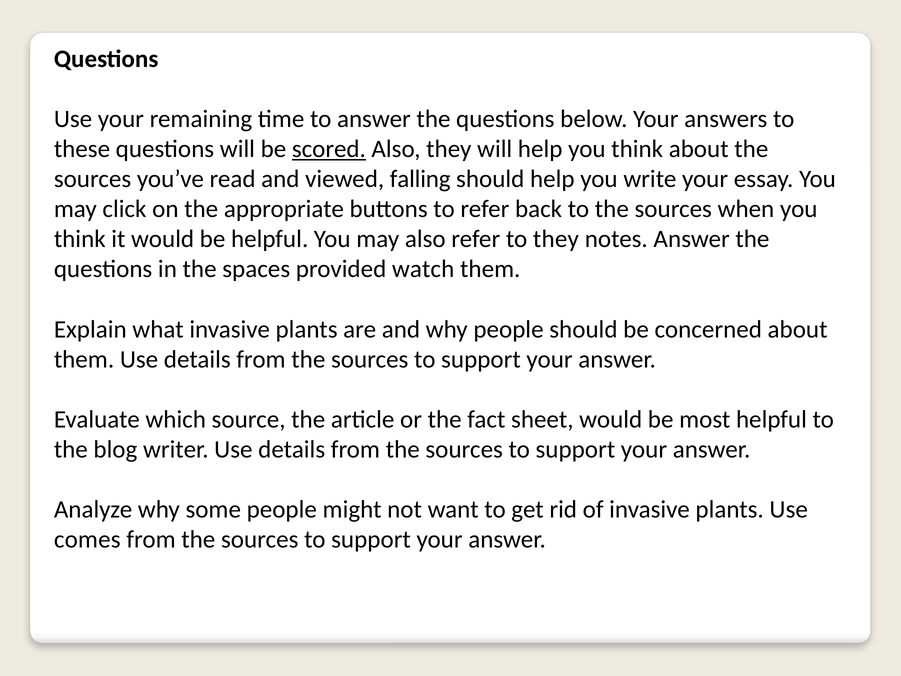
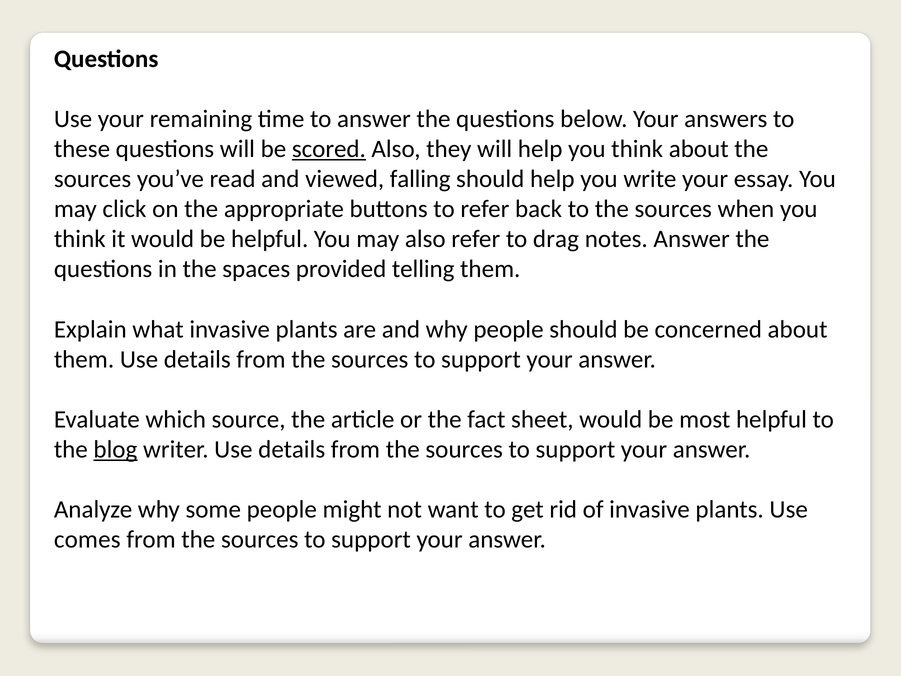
to they: they -> drag
watch: watch -> telling
blog underline: none -> present
